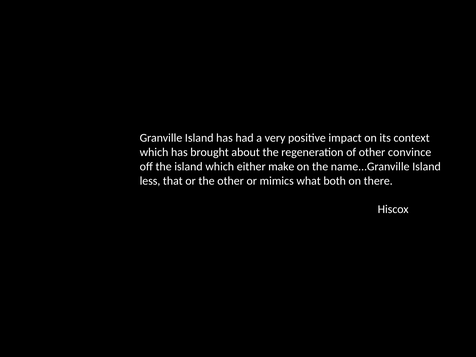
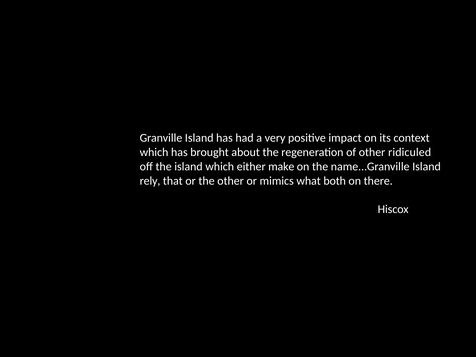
convince: convince -> ridiculed
less: less -> rely
